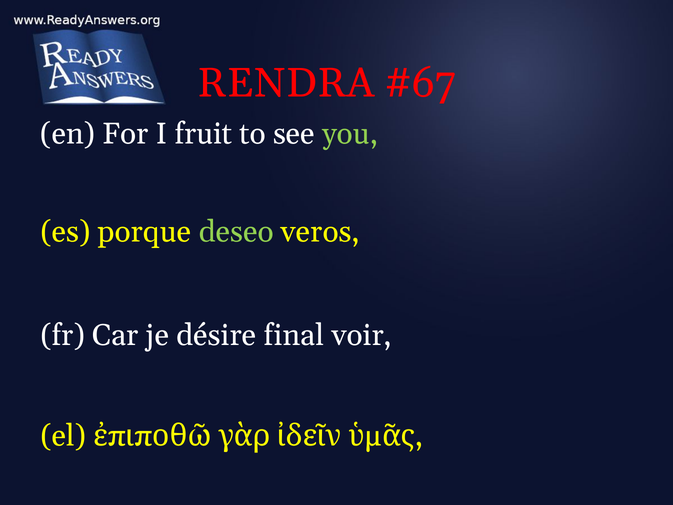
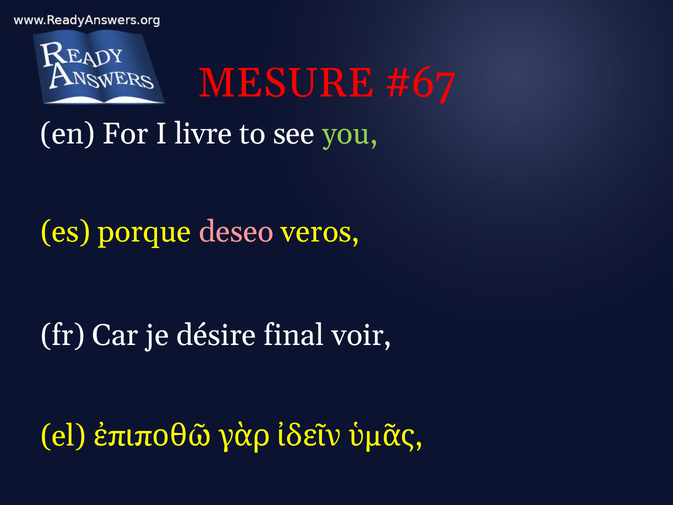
RENDRA: RENDRA -> MESURE
fruit: fruit -> livre
deseo colour: light green -> pink
